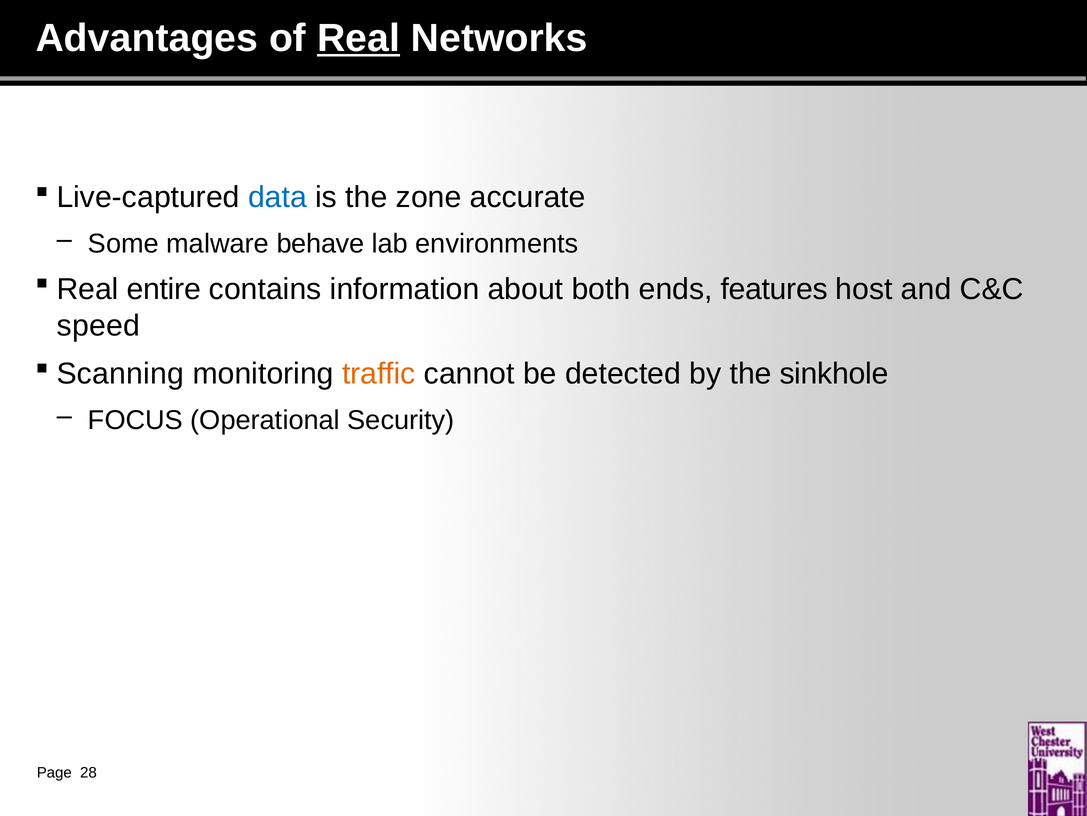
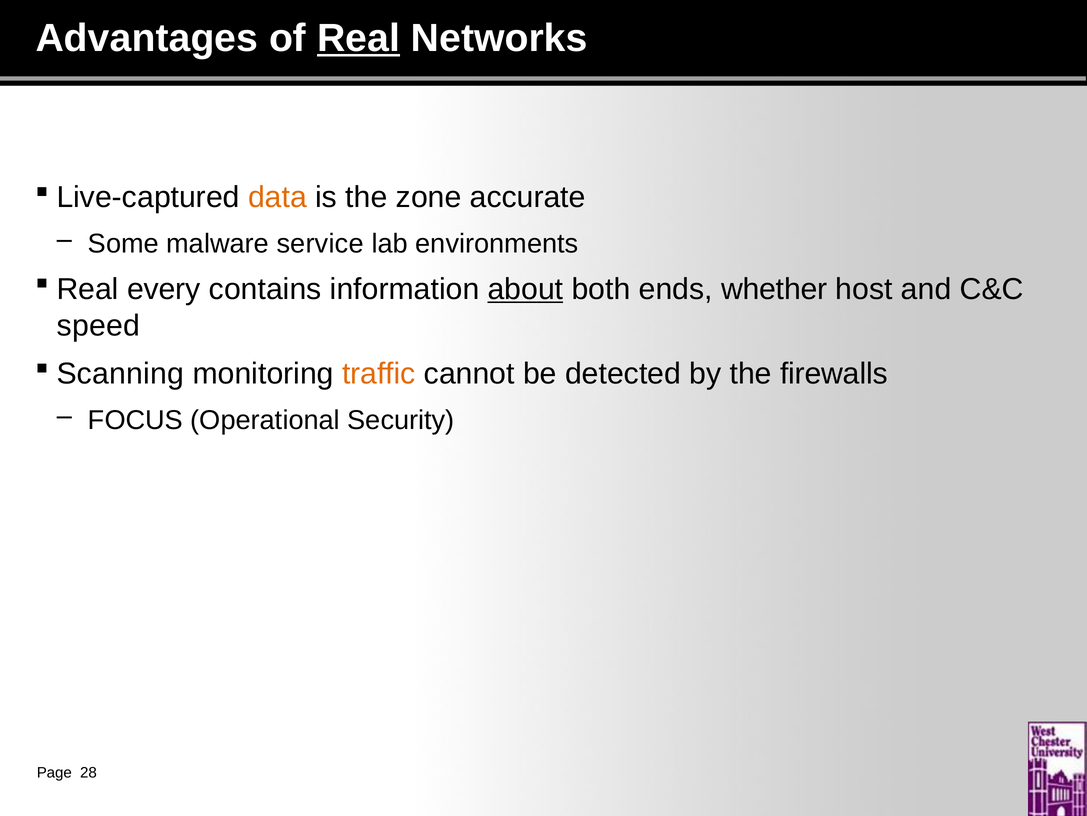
data colour: blue -> orange
behave: behave -> service
entire: entire -> every
about underline: none -> present
features: features -> whether
sinkhole: sinkhole -> firewalls
